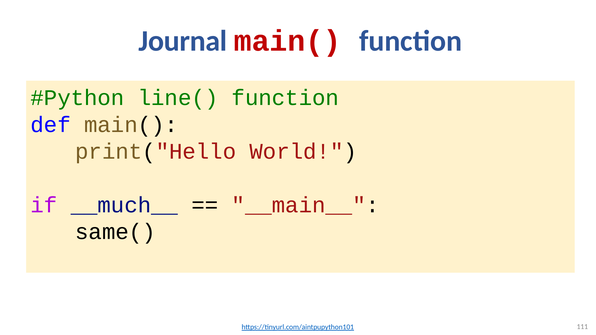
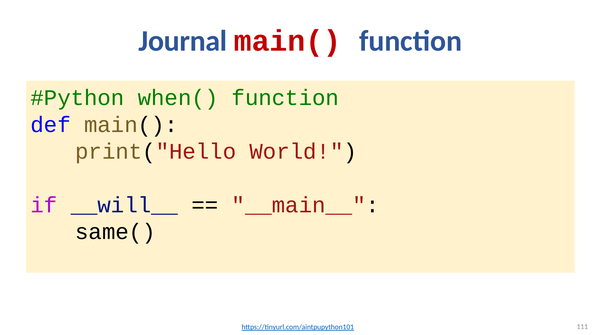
line(: line( -> when(
__much__: __much__ -> __will__
